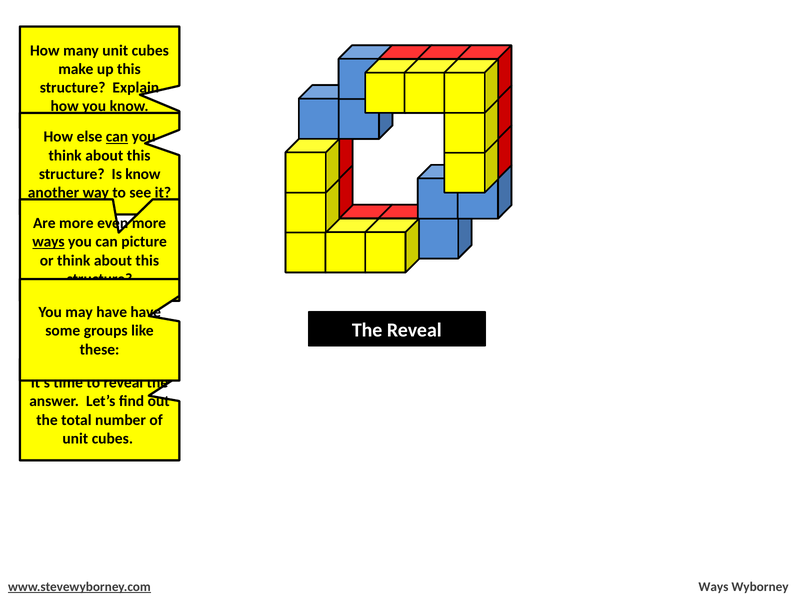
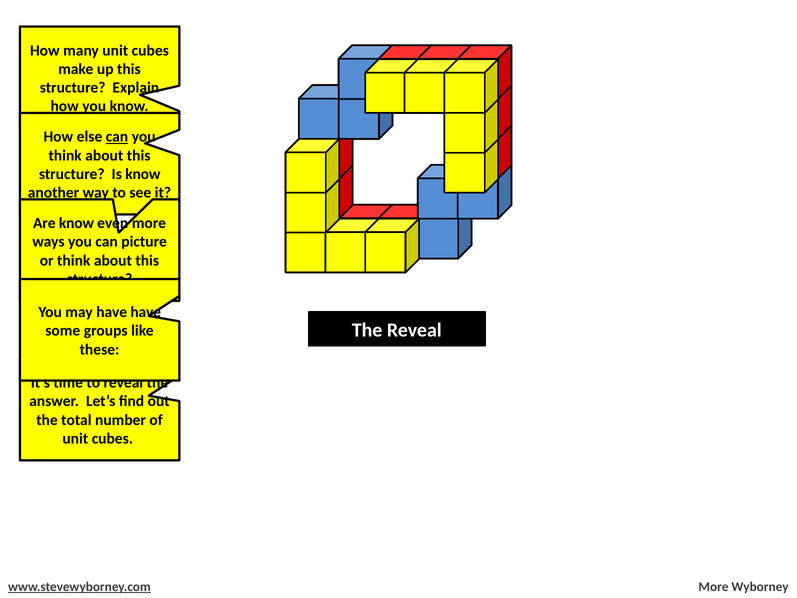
Are more: more -> know
ways at (48, 242) underline: present -> none
Ways at (713, 586): Ways -> More
